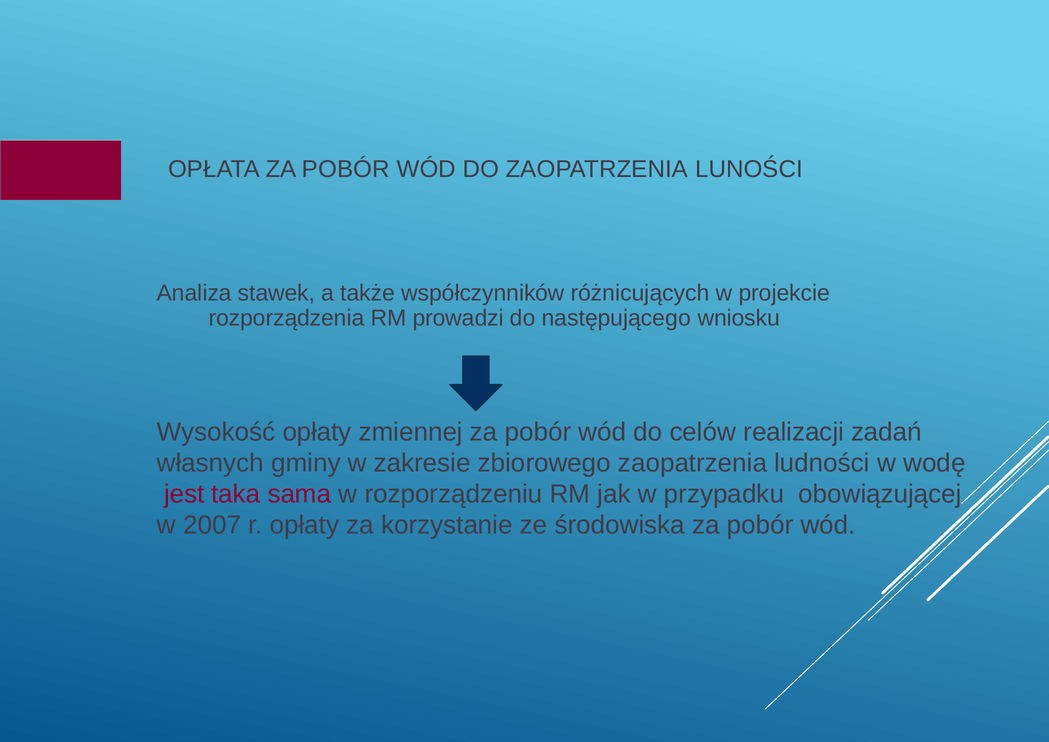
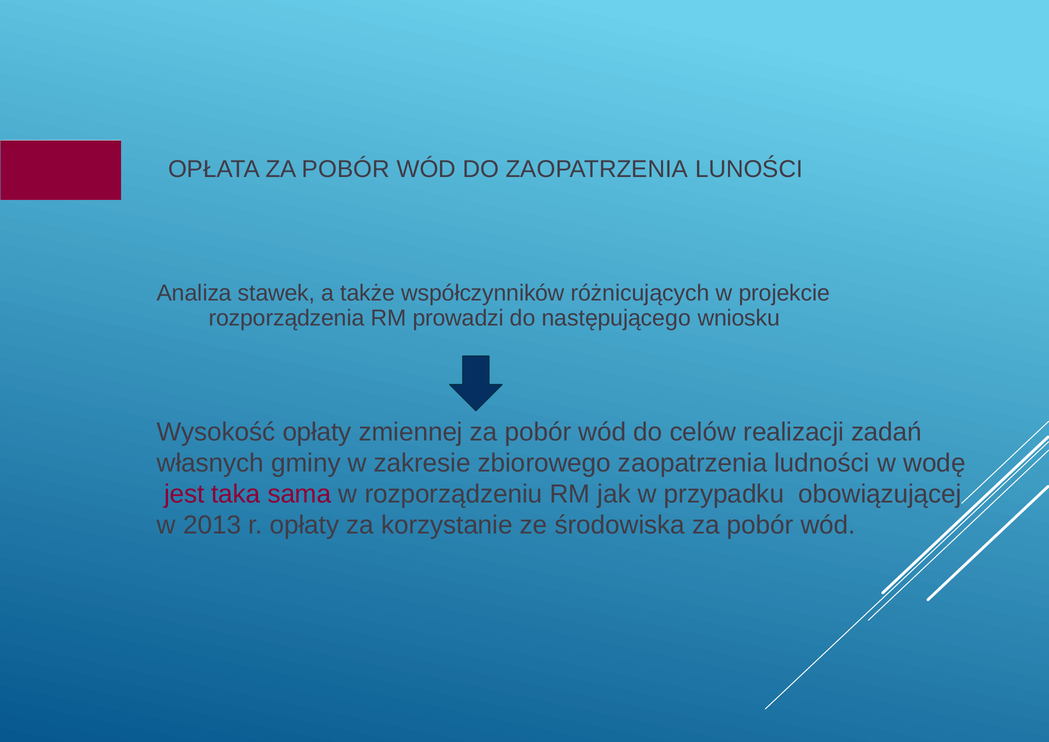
2007: 2007 -> 2013
